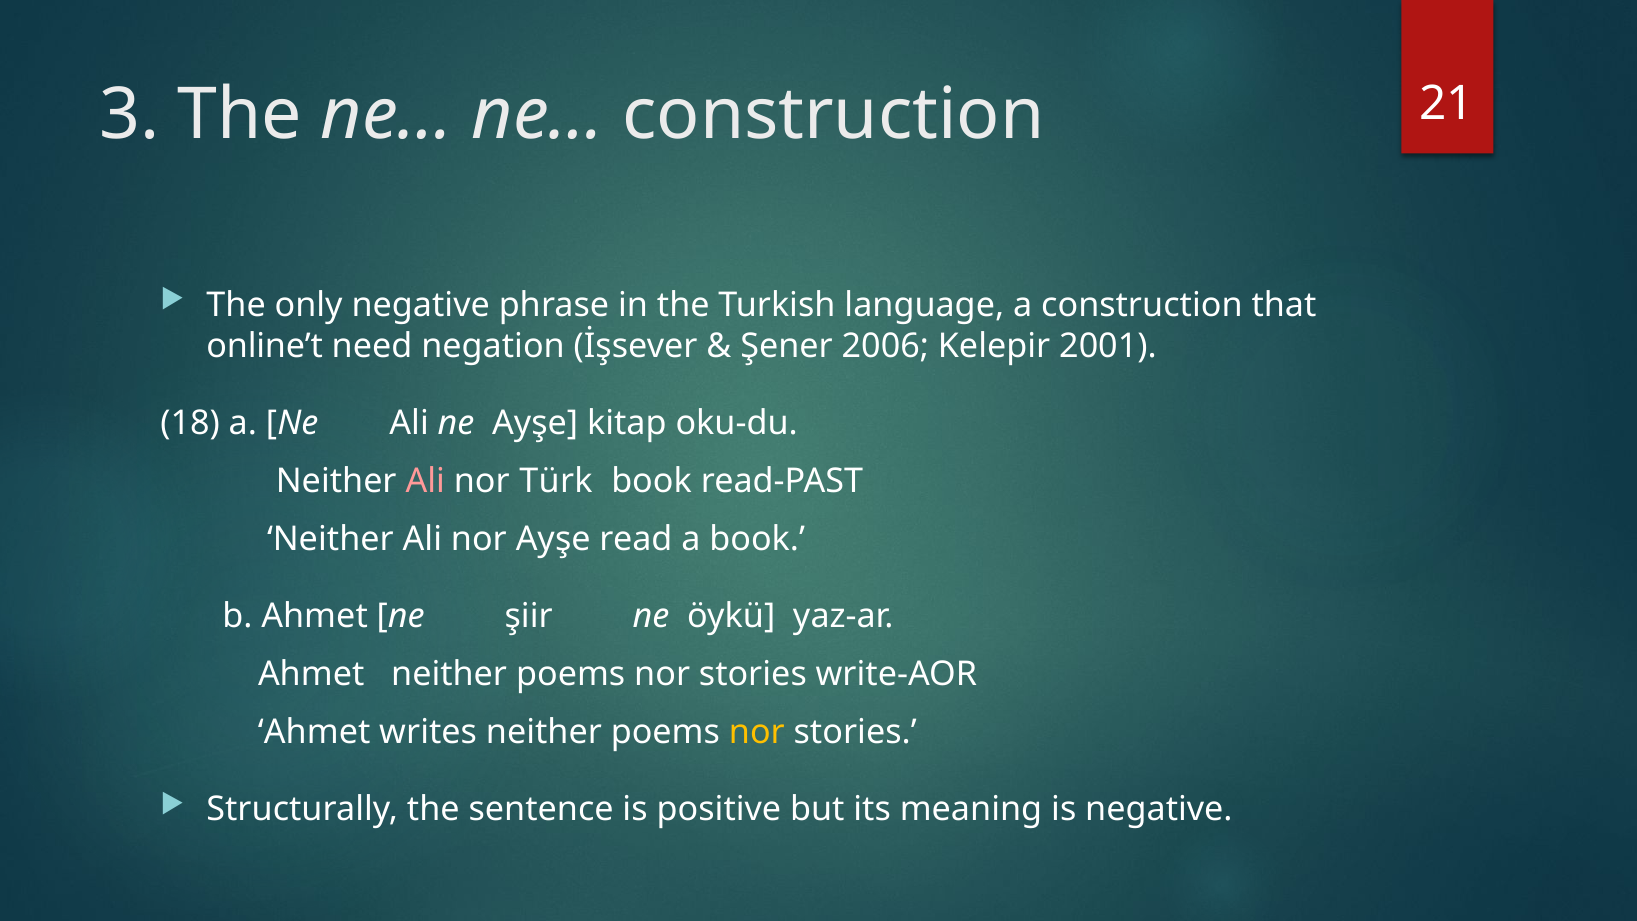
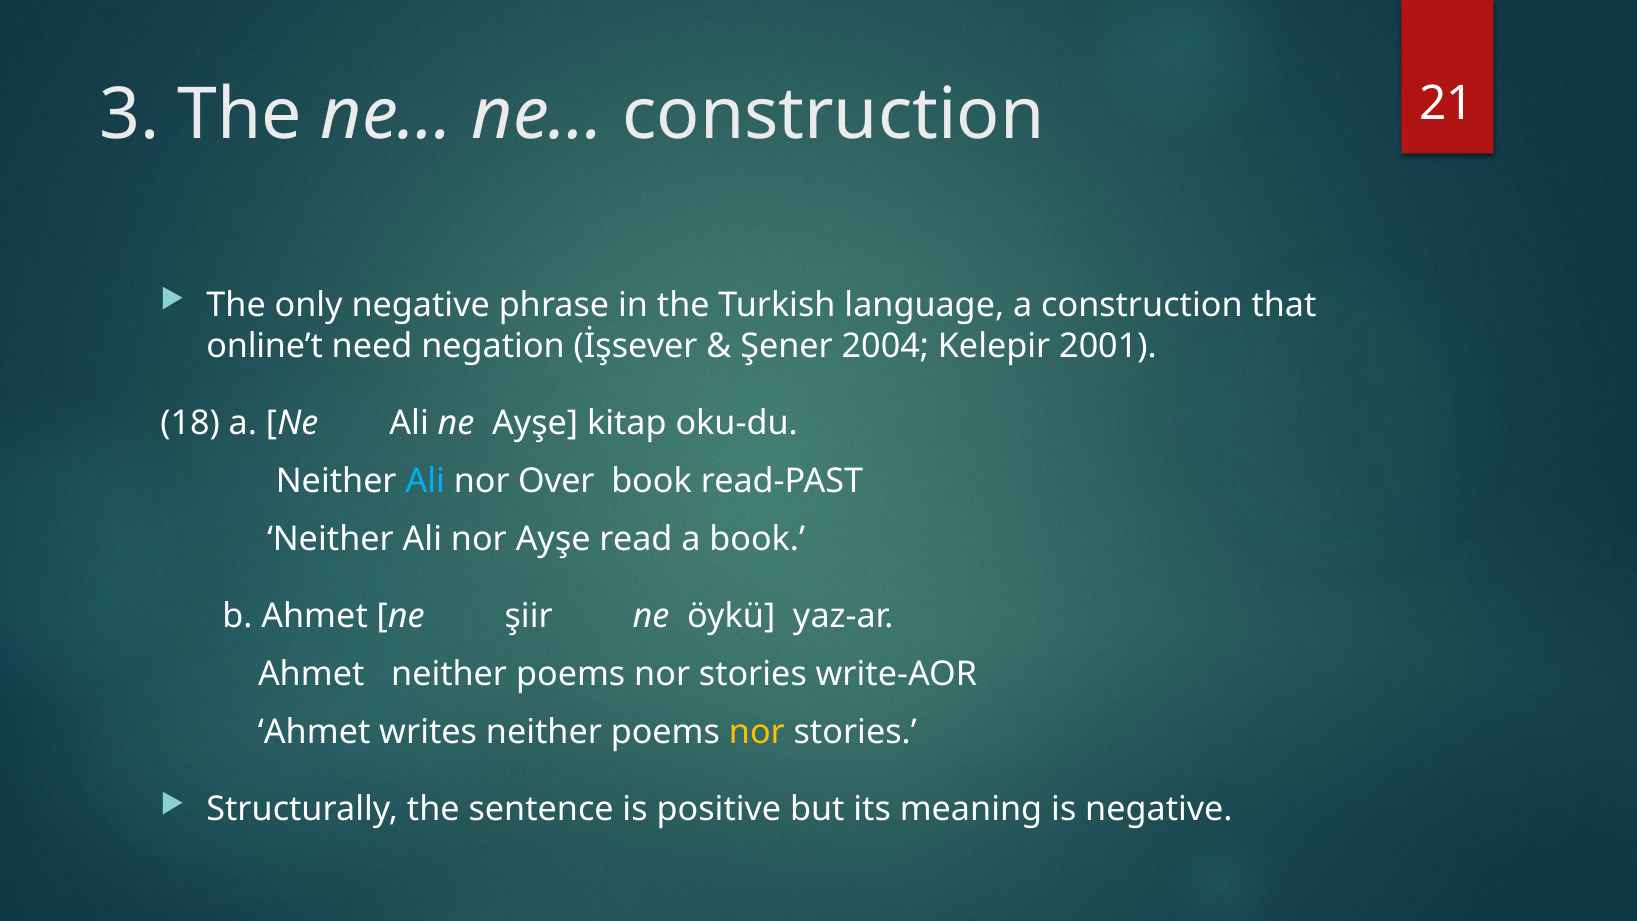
2006: 2006 -> 2004
Ali at (425, 481) colour: pink -> light blue
Türk: Türk -> Over
